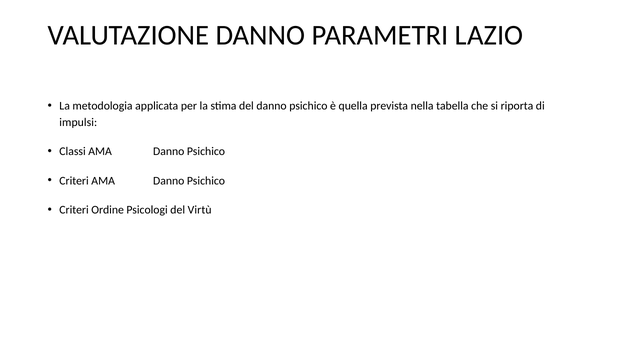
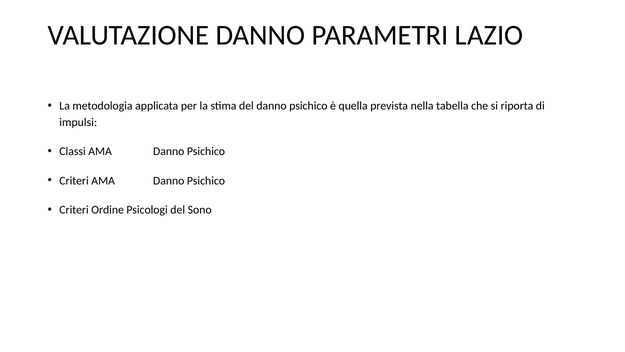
Virtù: Virtù -> Sono
